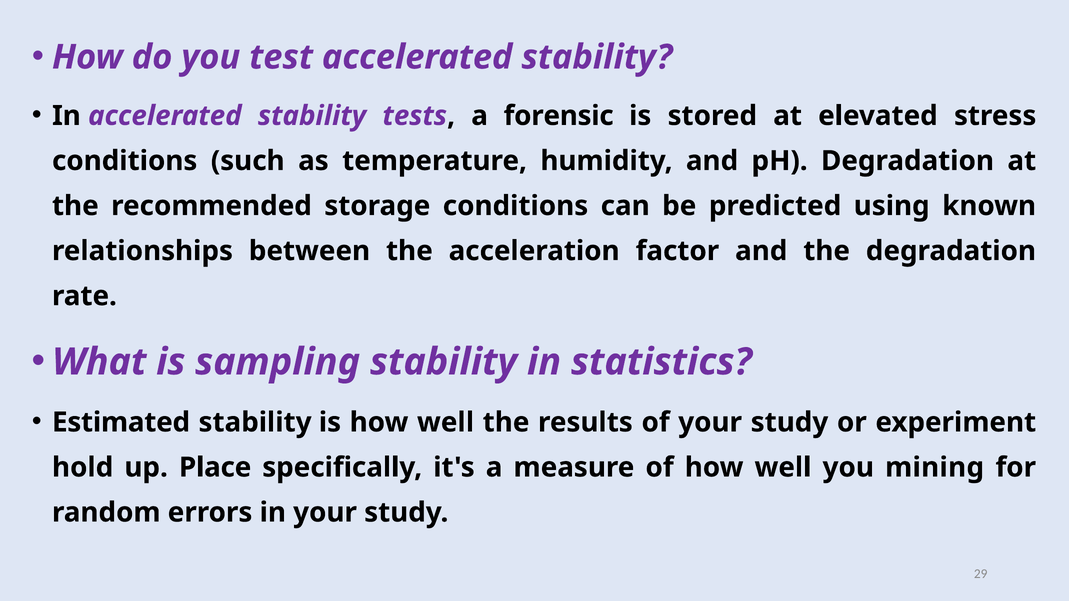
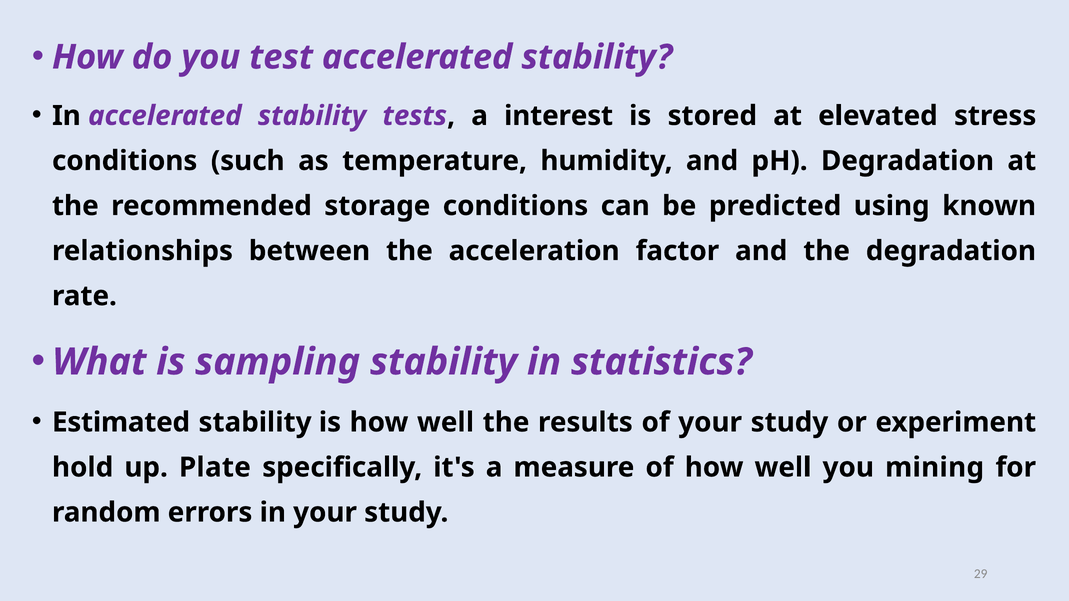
forensic: forensic -> interest
Place: Place -> Plate
